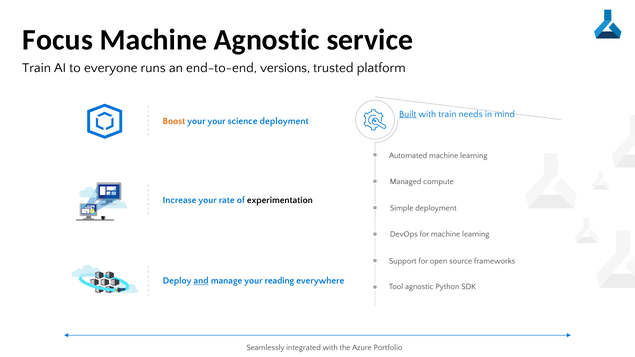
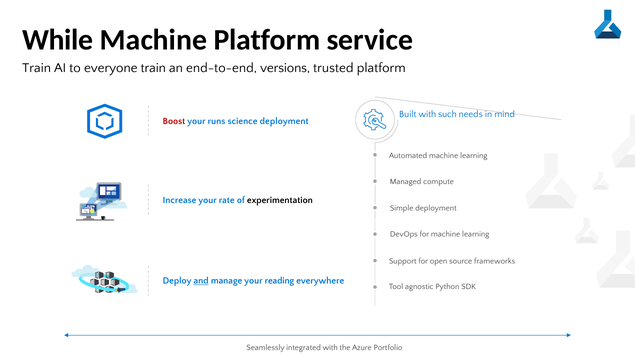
Focus: Focus -> While
Machine Agnostic: Agnostic -> Platform
everyone runs: runs -> train
Built underline: present -> none
with train: train -> such
Boost colour: orange -> red
your your: your -> runs
